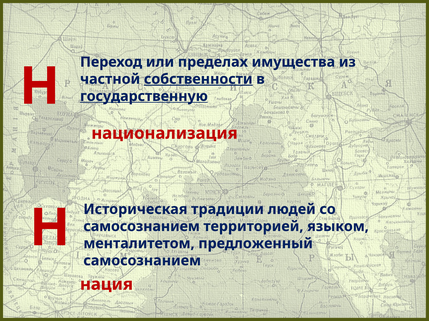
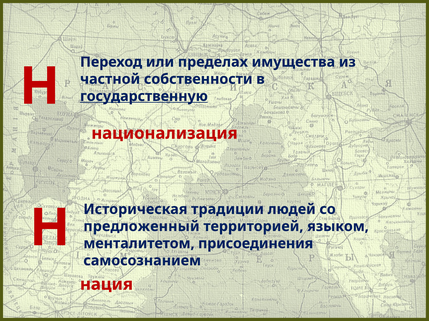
собственности underline: present -> none
самосознанием at (142, 227): самосознанием -> предложенный
предложенный: предложенный -> присоединения
